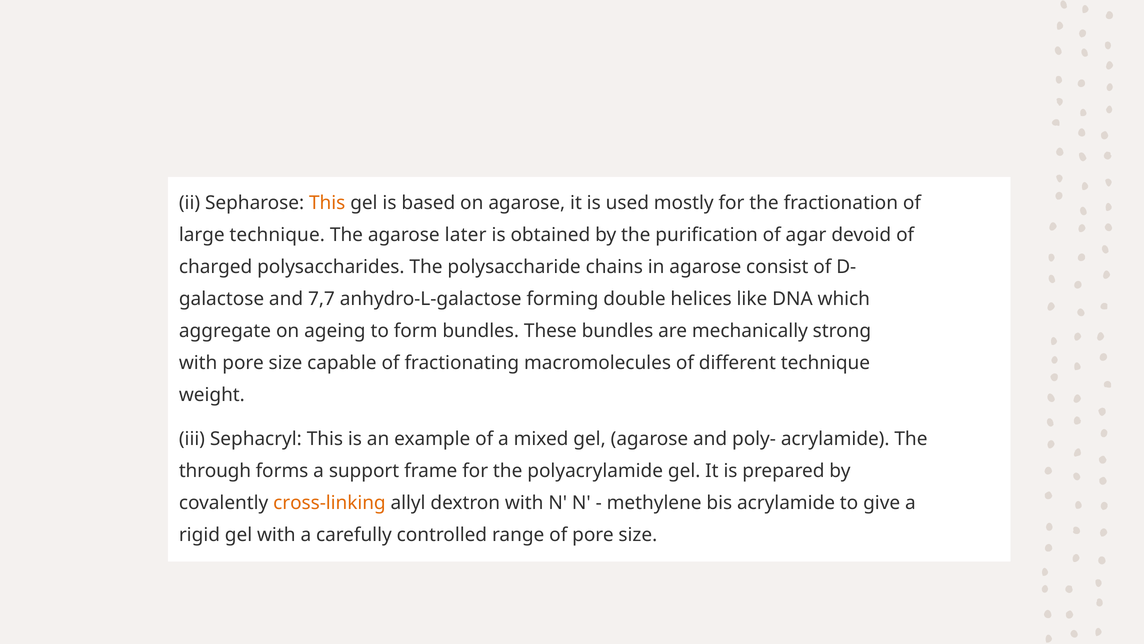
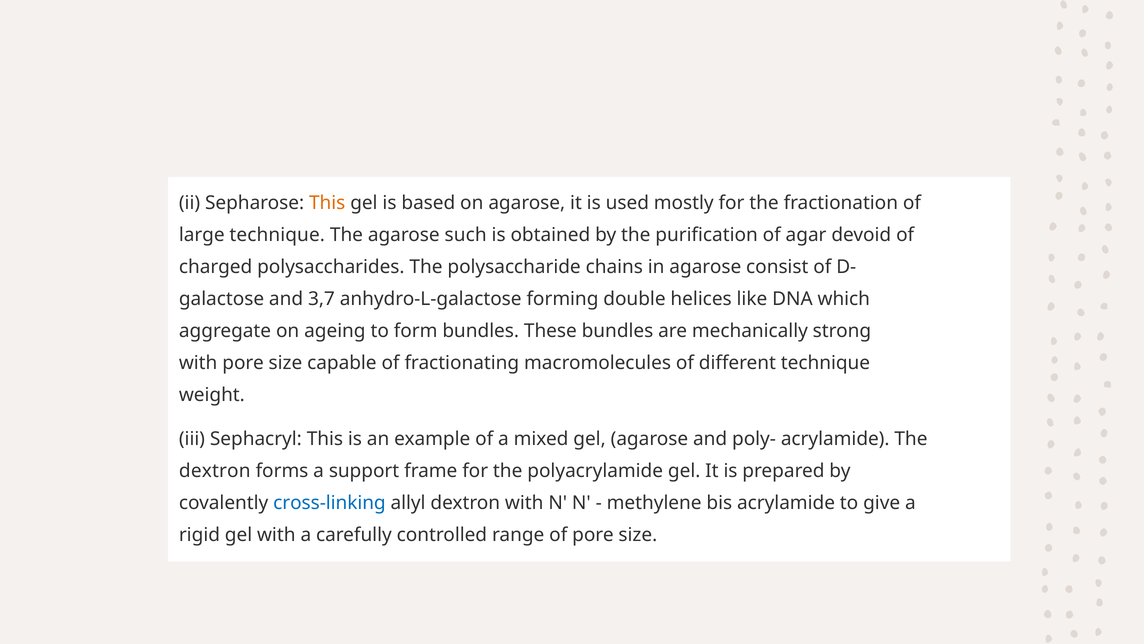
later: later -> such
7,7: 7,7 -> 3,7
through at (215, 471): through -> dextron
cross-linking colour: orange -> blue
